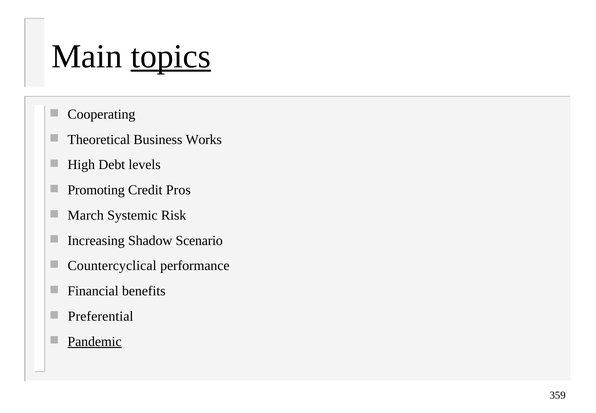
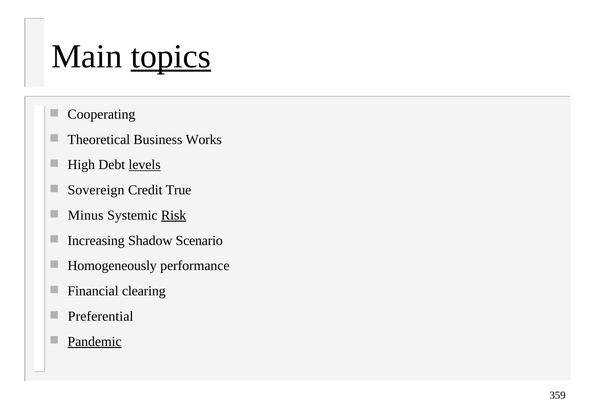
levels underline: none -> present
Promoting: Promoting -> Sovereign
Pros: Pros -> True
March: March -> Minus
Risk underline: none -> present
Countercyclical: Countercyclical -> Homogeneously
benefits: benefits -> clearing
